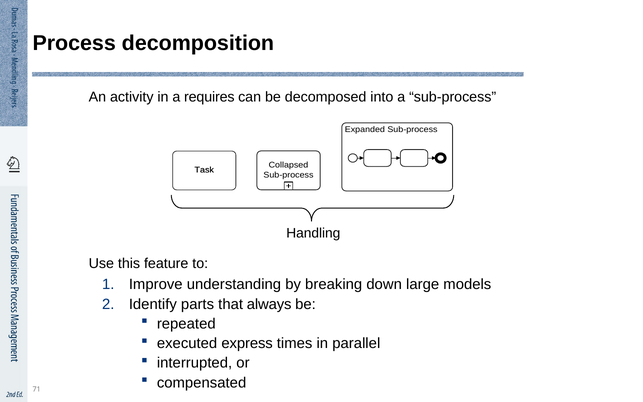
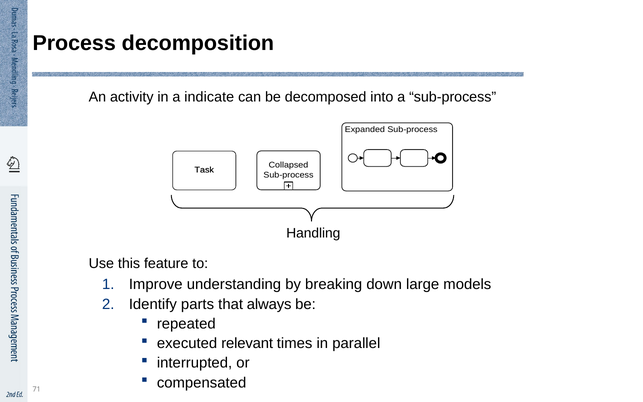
requires: requires -> indicate
express: express -> relevant
